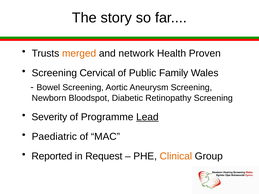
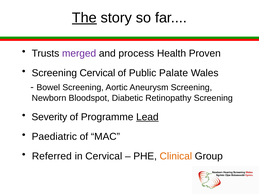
The underline: none -> present
merged colour: orange -> purple
network: network -> process
Family: Family -> Palate
Reported: Reported -> Referred
in Request: Request -> Cervical
